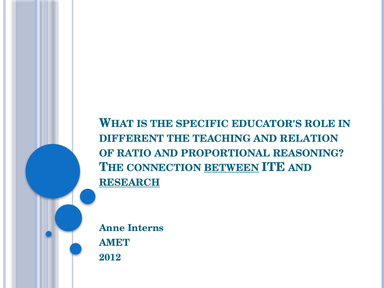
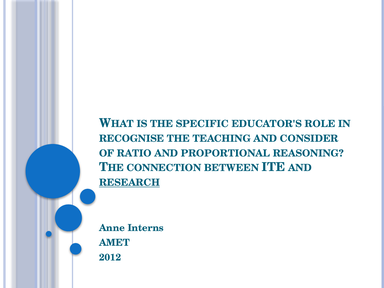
DIFFERENT: DIFFERENT -> RECOGNISE
RELATION: RELATION -> CONSIDER
BETWEEN underline: present -> none
